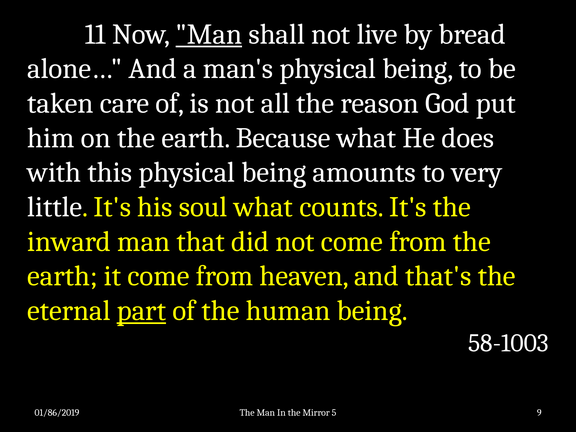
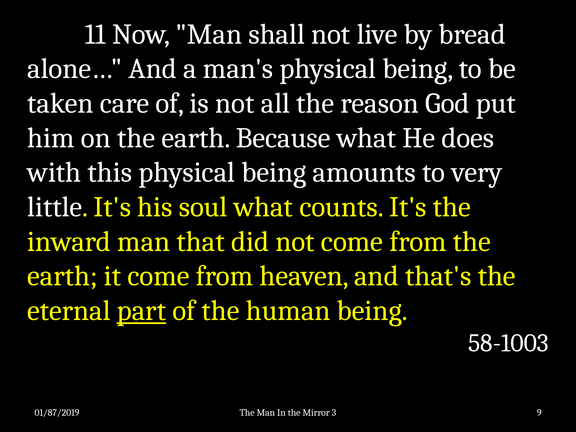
Man at (209, 34) underline: present -> none
01/86/2019: 01/86/2019 -> 01/87/2019
5: 5 -> 3
